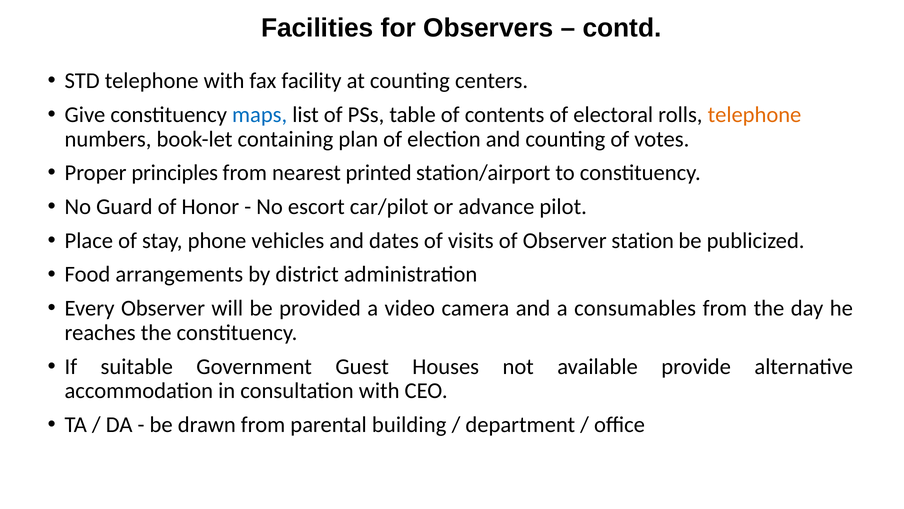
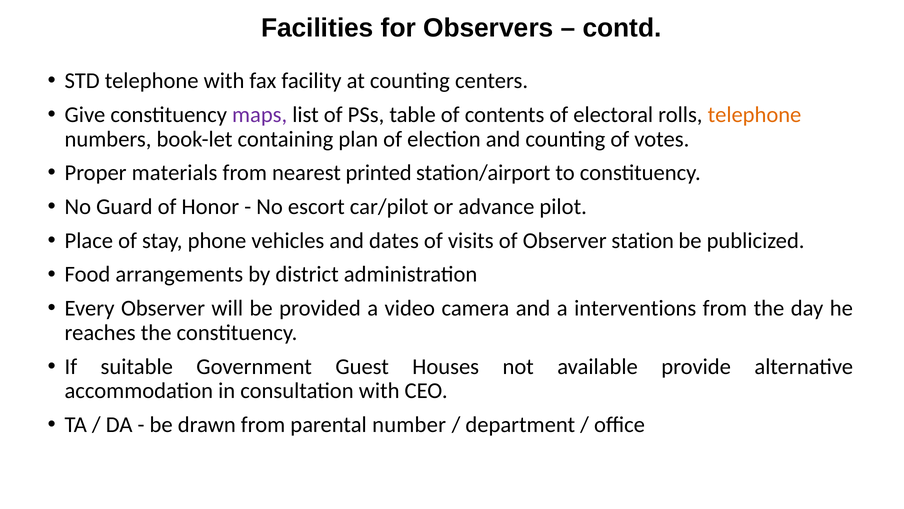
maps colour: blue -> purple
principles: principles -> materials
consumables: consumables -> interventions
building: building -> number
